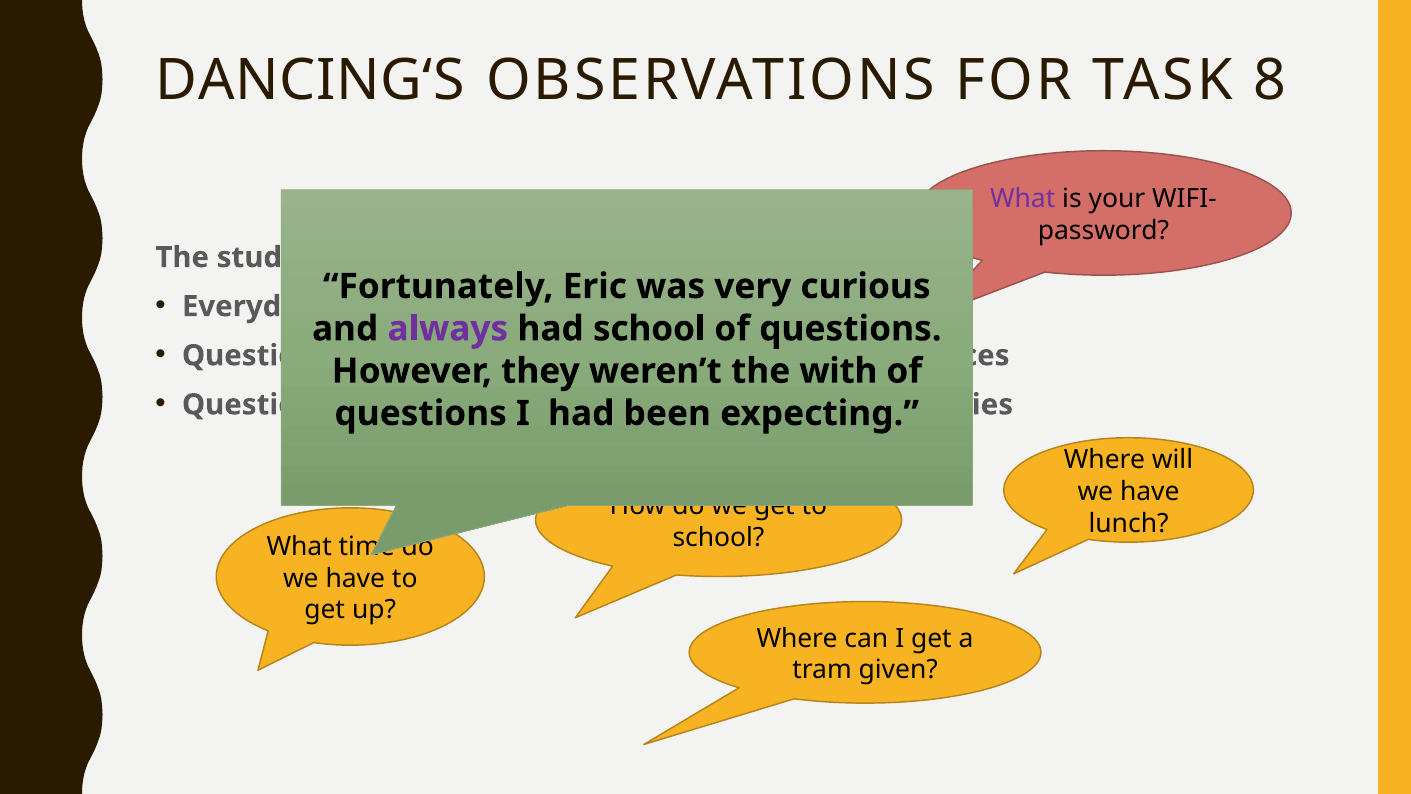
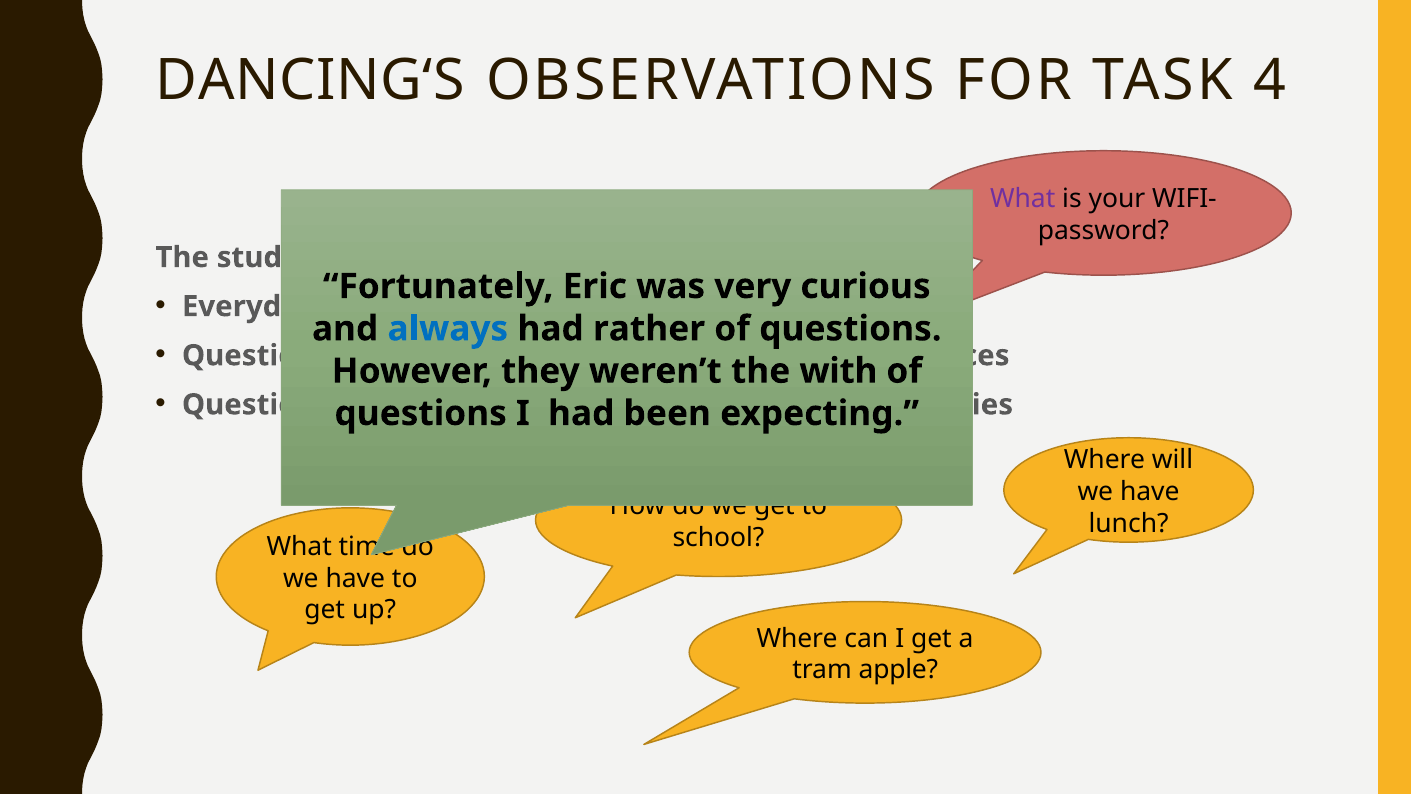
8: 8 -> 4
always colour: purple -> blue
had school: school -> rather
given: given -> apple
